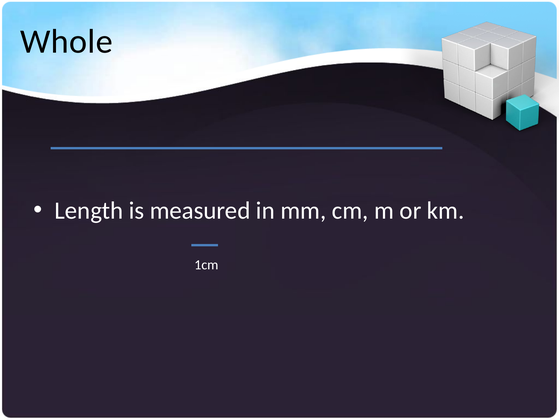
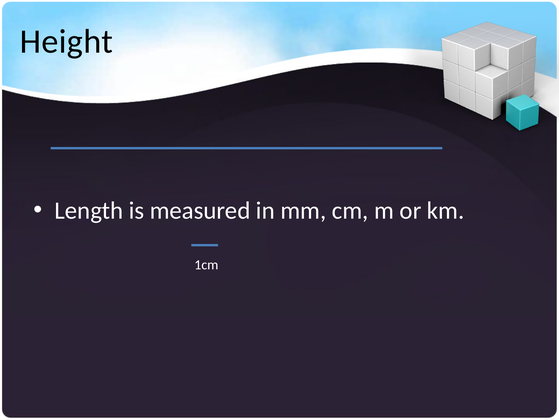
Whole: Whole -> Height
